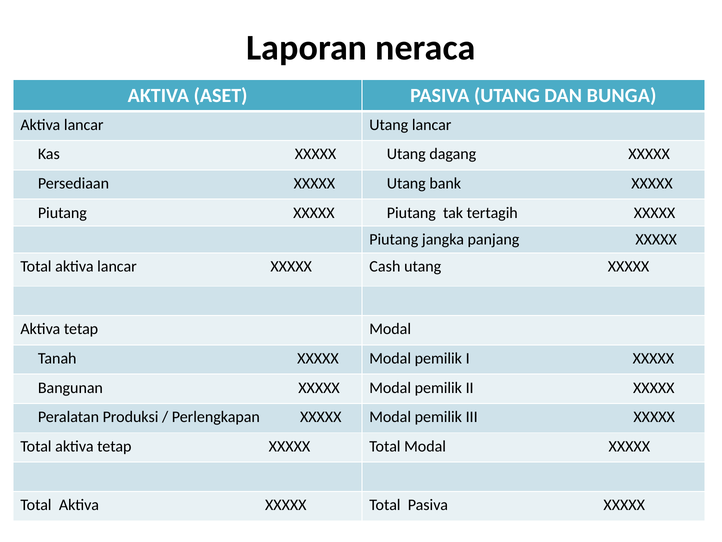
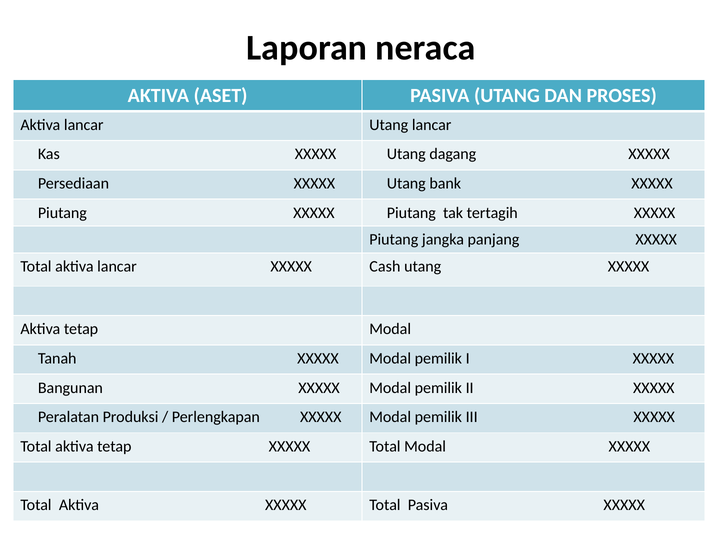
BUNGA: BUNGA -> PROSES
